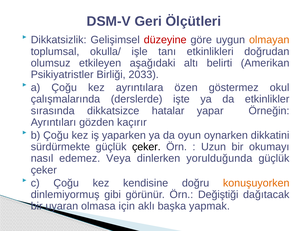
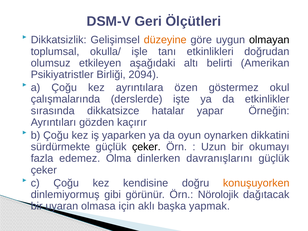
düzeyine colour: red -> orange
olmayan colour: orange -> black
2033: 2033 -> 2094
nasıl: nasıl -> fazla
Veya: Veya -> Olma
yorulduğunda: yorulduğunda -> davranışlarını
Değiştiği: Değiştiği -> Nörolojik
